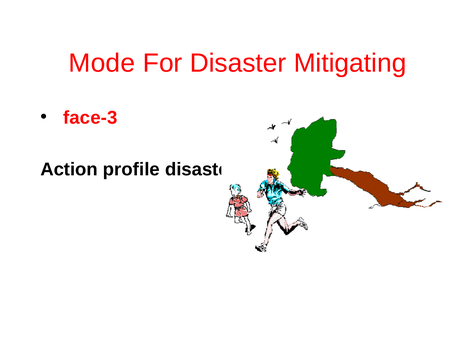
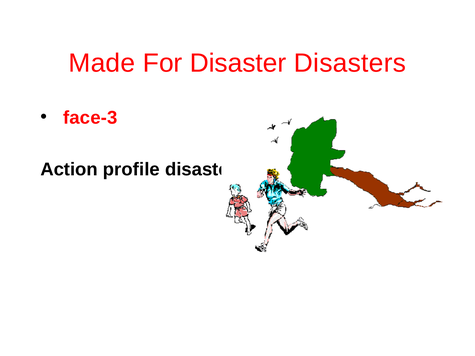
Mode: Mode -> Made
Mitigating: Mitigating -> Disasters
